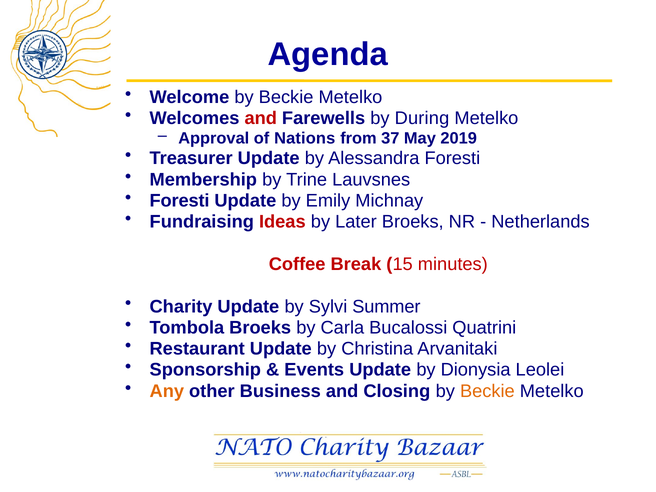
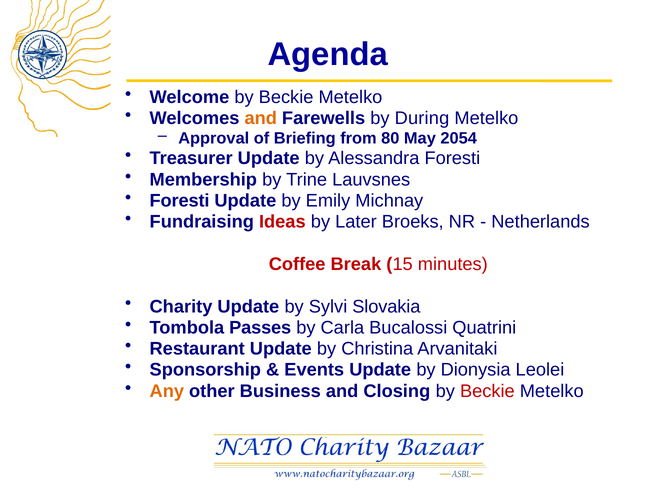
and at (261, 118) colour: red -> orange
Nations: Nations -> Briefing
37: 37 -> 80
2019: 2019 -> 2054
Summer: Summer -> Slovakia
Tombola Broeks: Broeks -> Passes
Beckie at (487, 391) colour: orange -> red
